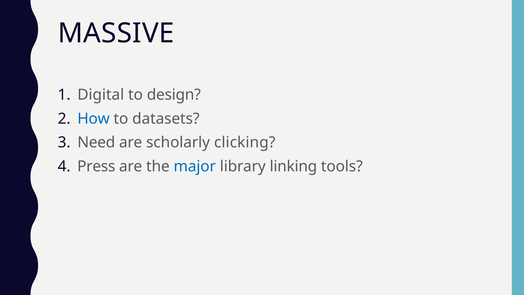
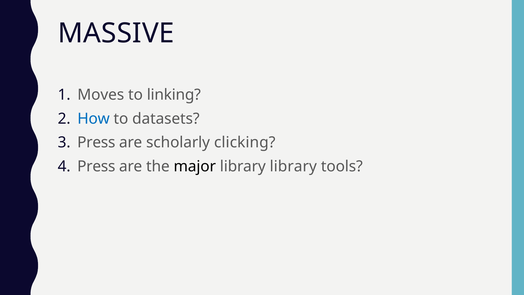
Digital: Digital -> Moves
design: design -> linking
Need at (96, 142): Need -> Press
major colour: blue -> black
library linking: linking -> library
